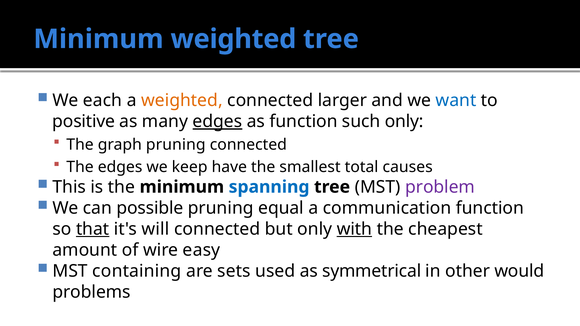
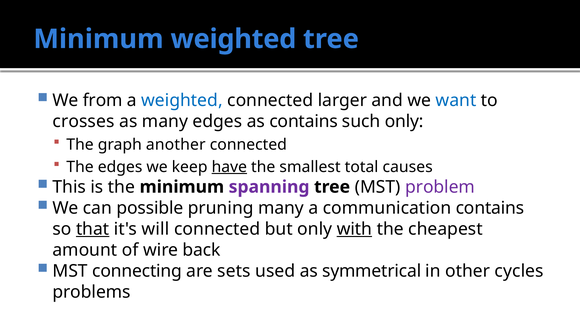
each: each -> from
weighted at (182, 101) colour: orange -> blue
positive: positive -> crosses
edges at (217, 122) underline: present -> none
as function: function -> contains
graph pruning: pruning -> another
have underline: none -> present
spanning colour: blue -> purple
pruning equal: equal -> many
communication function: function -> contains
easy: easy -> back
containing: containing -> connecting
would: would -> cycles
